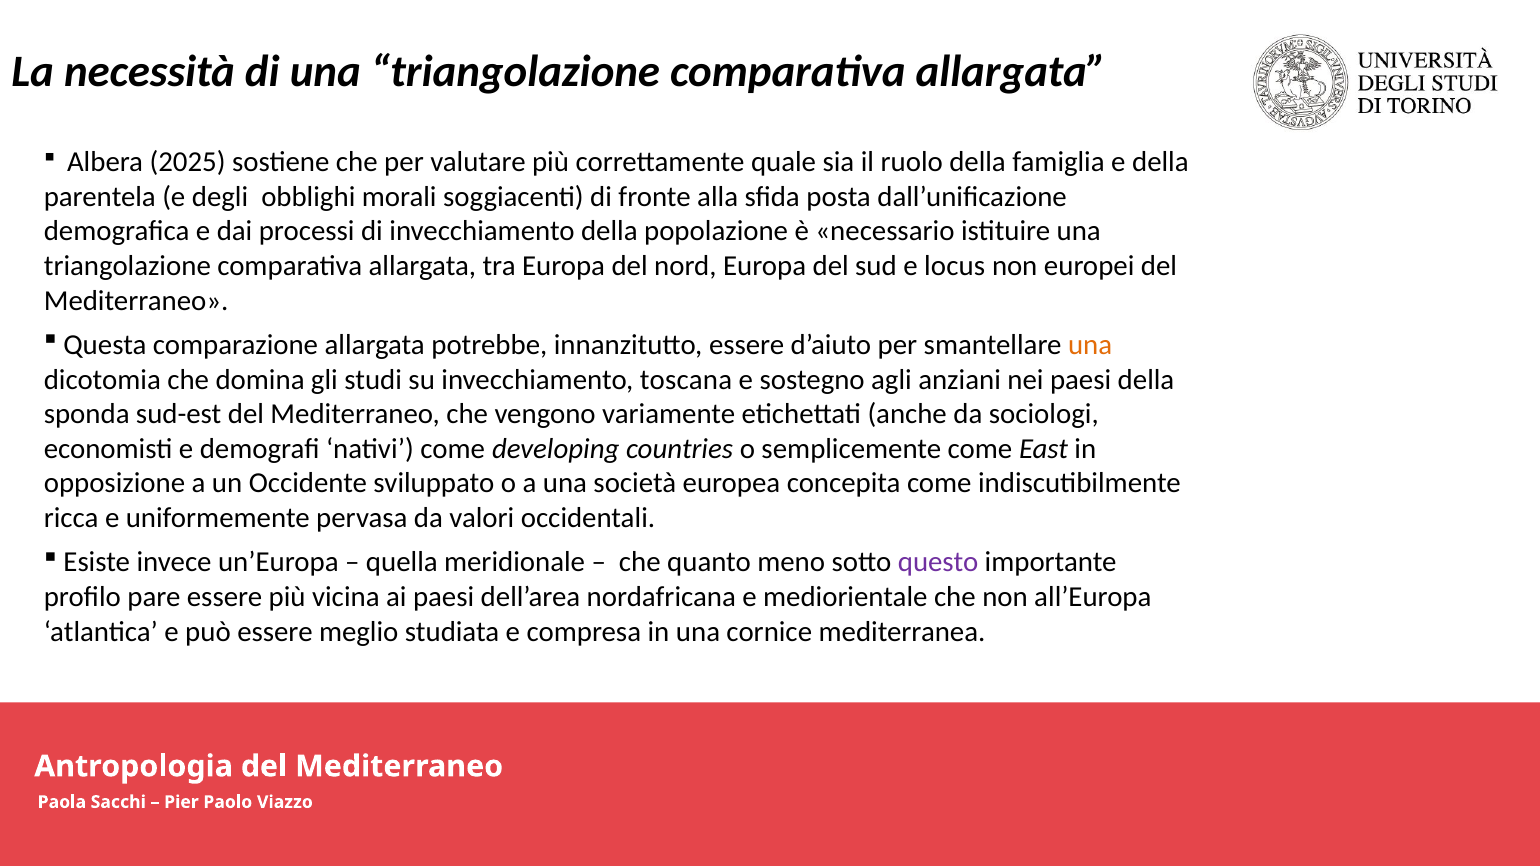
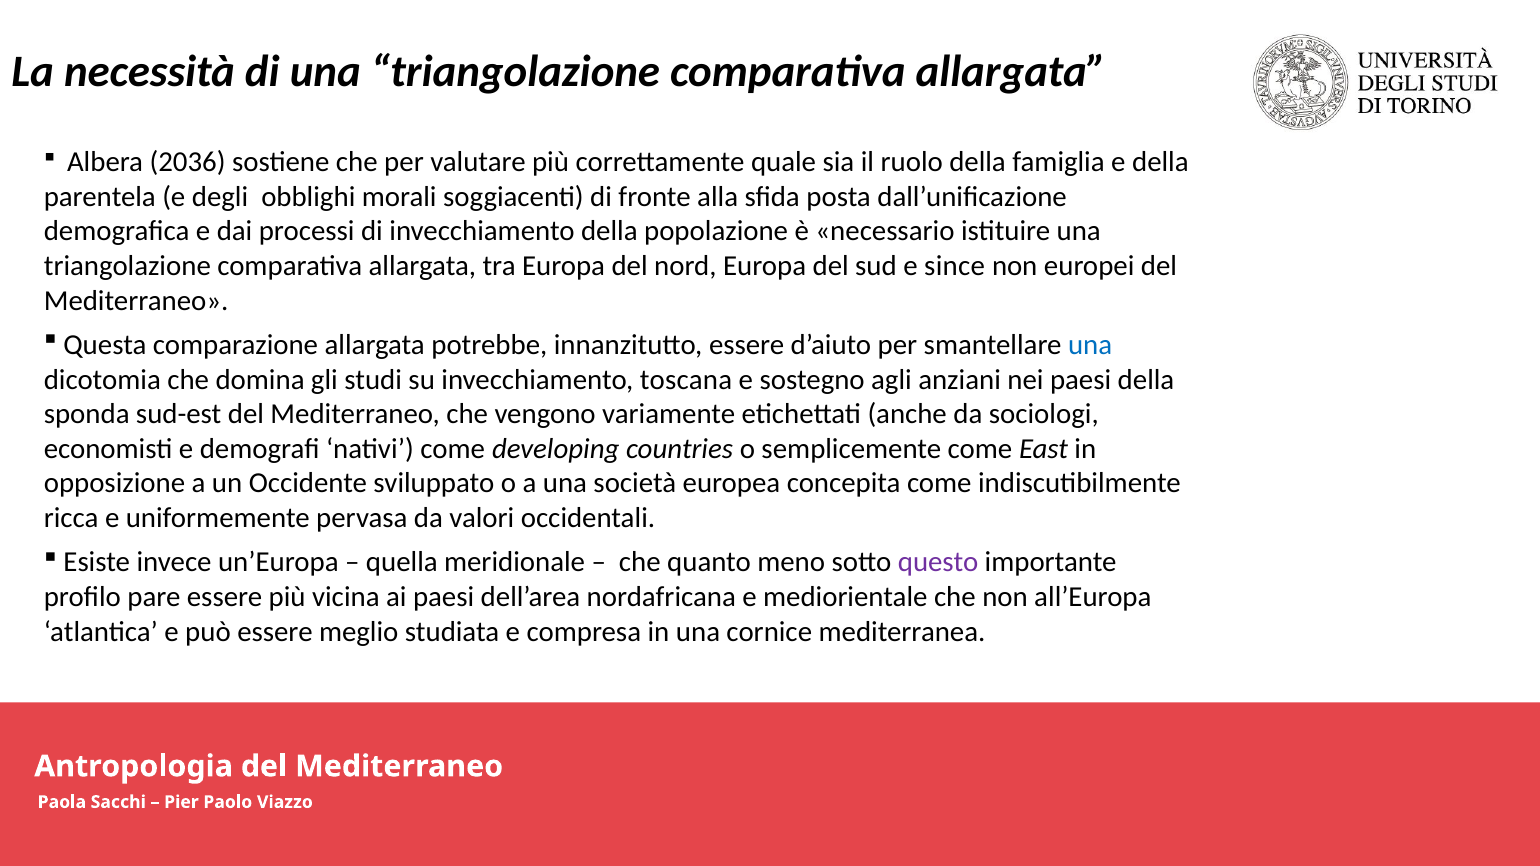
2025: 2025 -> 2036
locus: locus -> since
una at (1090, 345) colour: orange -> blue
